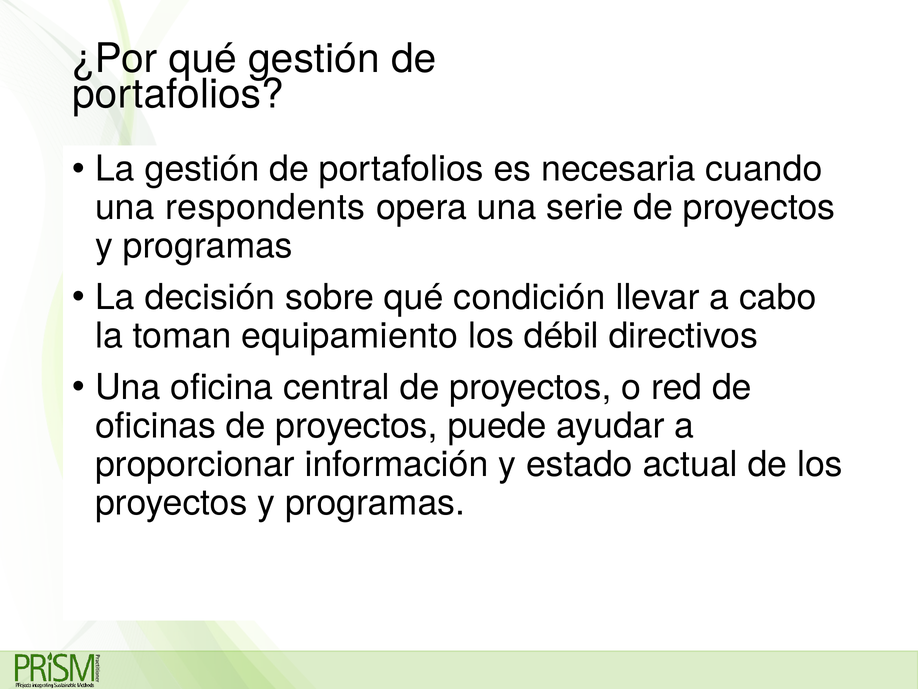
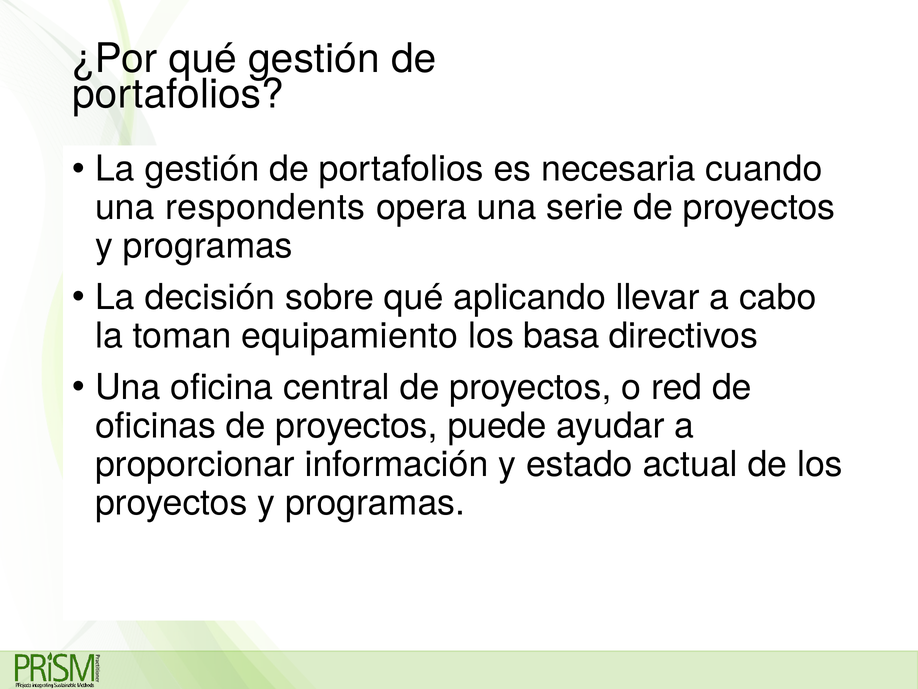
condición: condición -> aplicando
débil: débil -> basa
